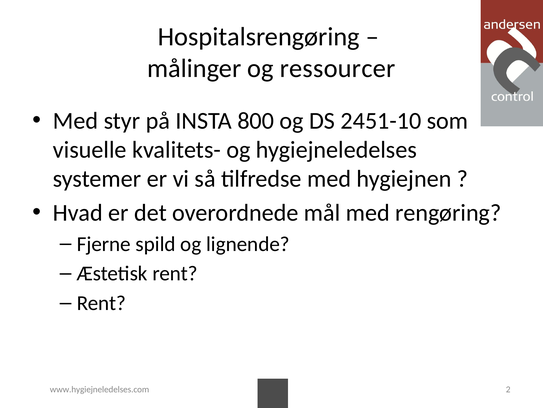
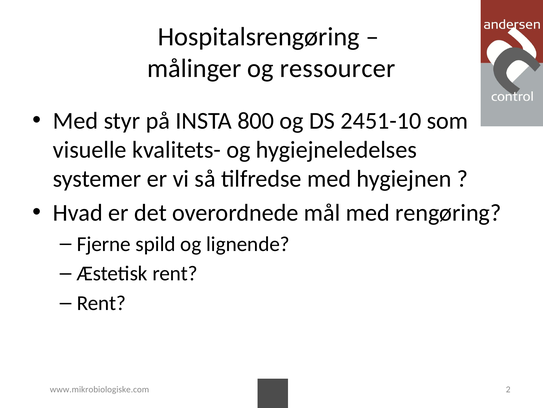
www.hygiejneledelses.com: www.hygiejneledelses.com -> www.mikrobiologiske.com
